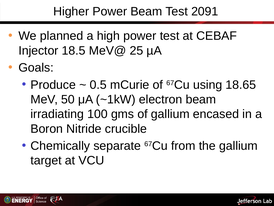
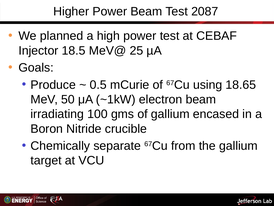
2091: 2091 -> 2087
